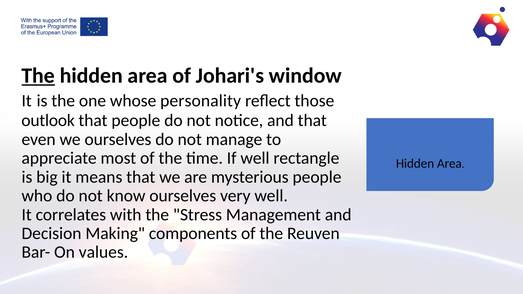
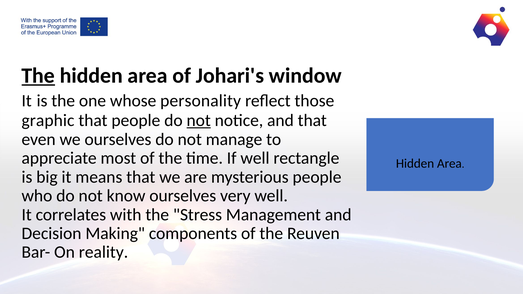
outlook: outlook -> graphic
not at (199, 121) underline: none -> present
values: values -> reality
